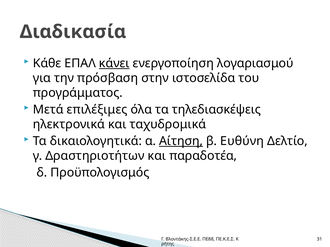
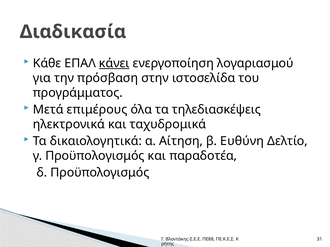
επιλέξιμες: επιλέξιμες -> επιμέρους
Αίτηση underline: present -> none
γ Δραστηριοτήτων: Δραστηριοτήτων -> Προϋπολογισμός
